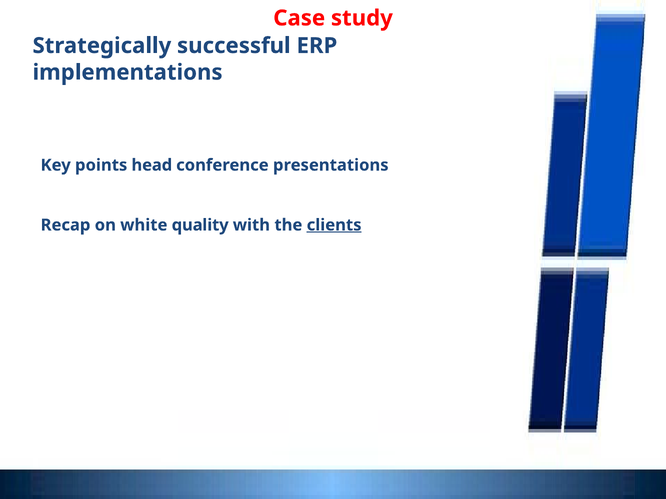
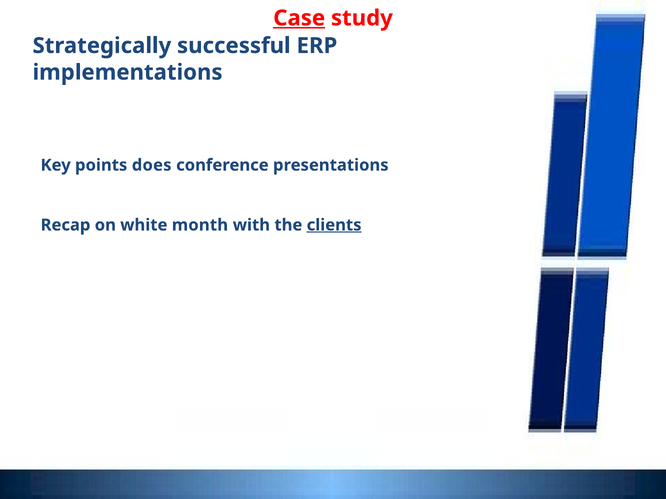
Case underline: none -> present
head: head -> does
quality: quality -> month
